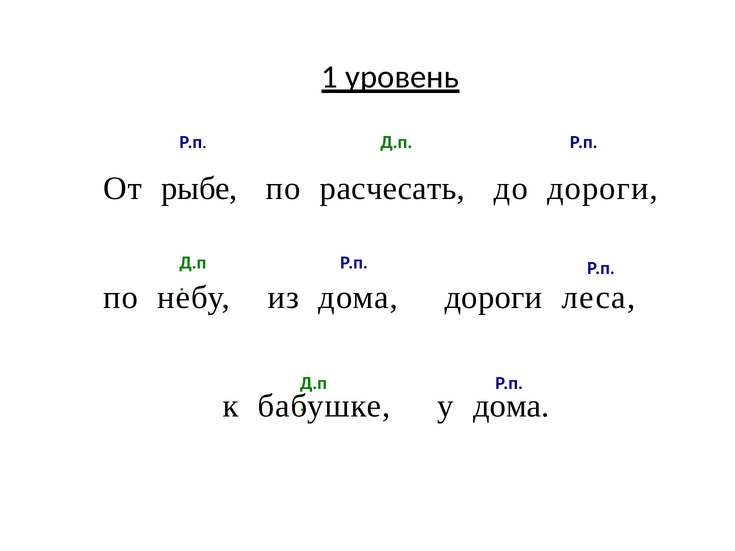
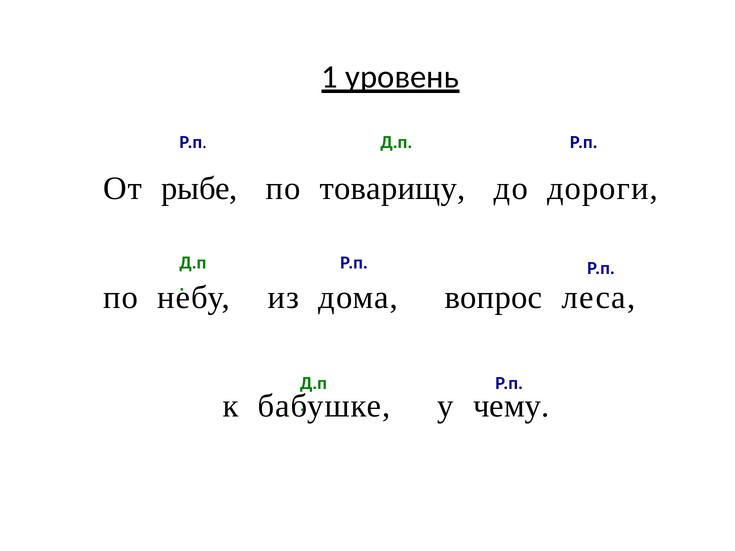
расчесать: расчесать -> товарищу
дома дороги: дороги -> вопрос
у дома: дома -> чему
